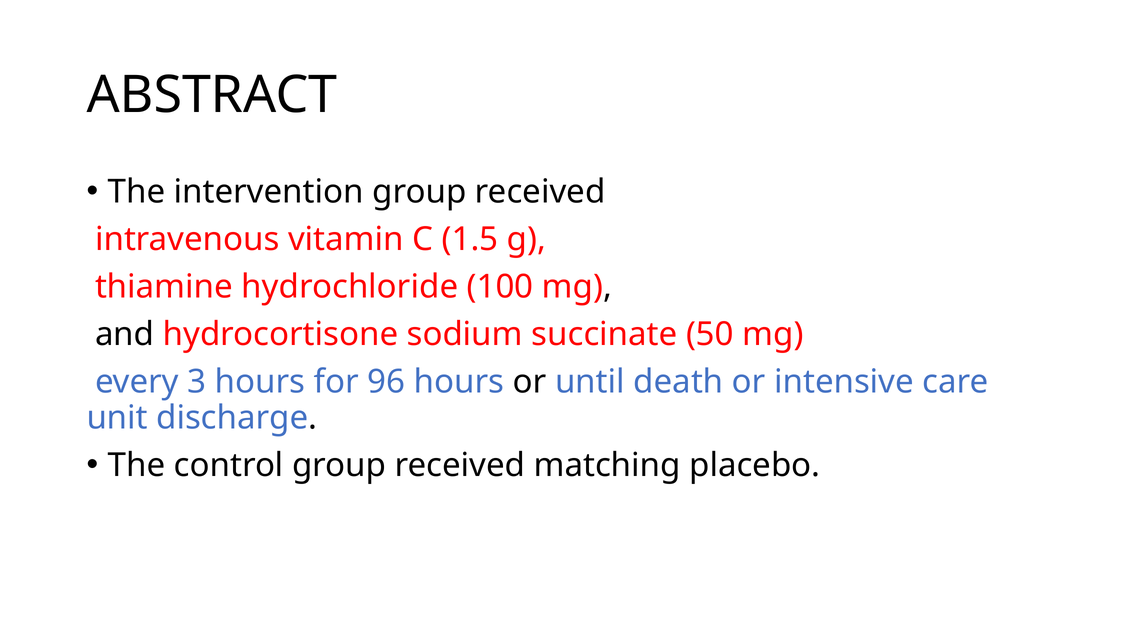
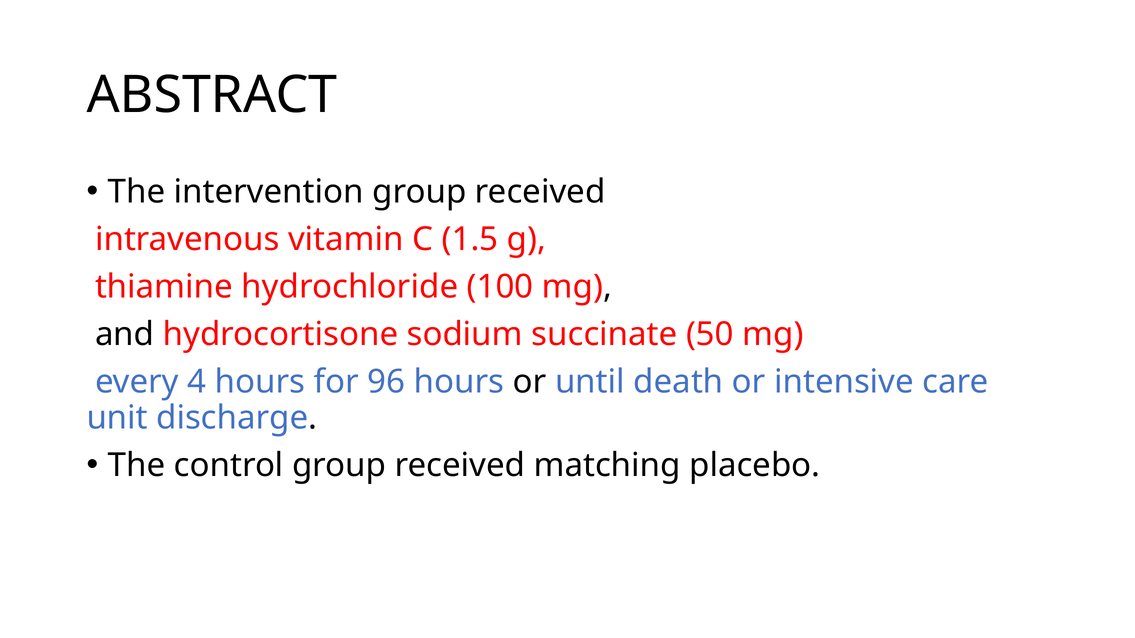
3: 3 -> 4
